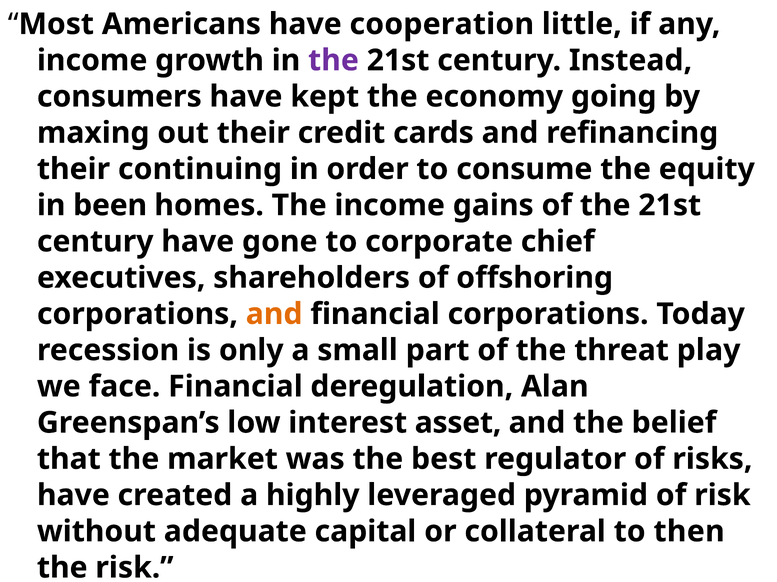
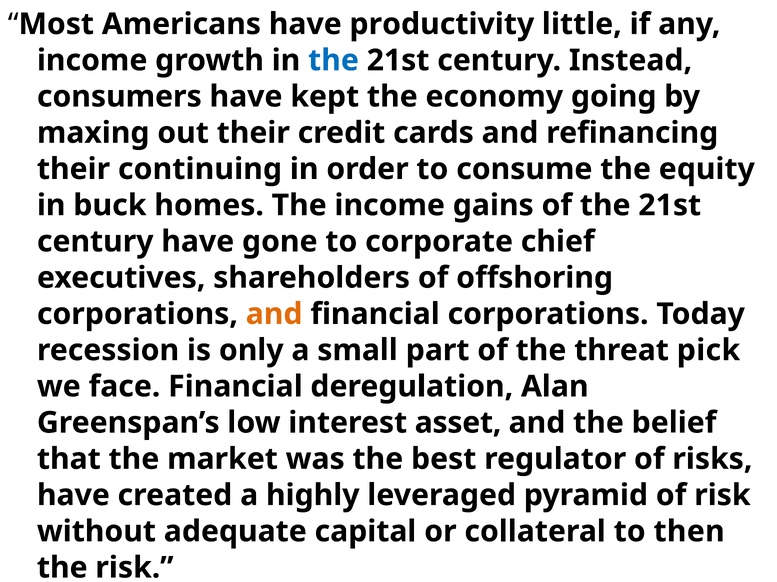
cooperation: cooperation -> productivity
the at (333, 60) colour: purple -> blue
been: been -> buck
play: play -> pick
